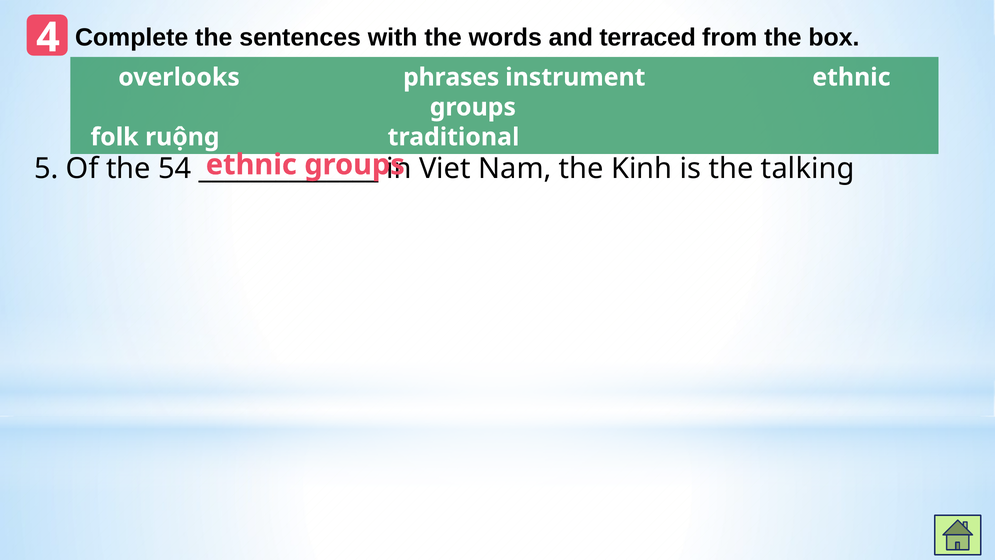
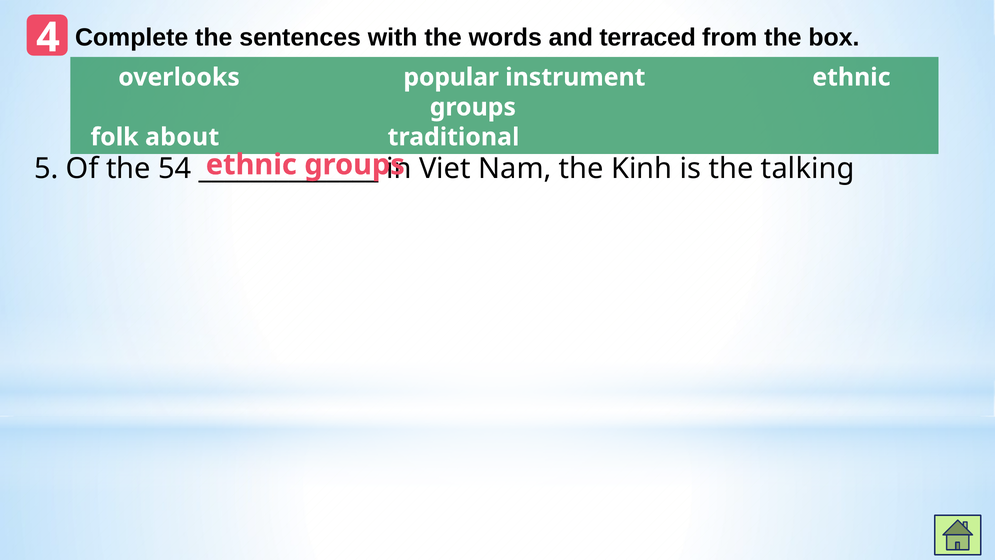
phrases: phrases -> popular
ruộng: ruộng -> about
